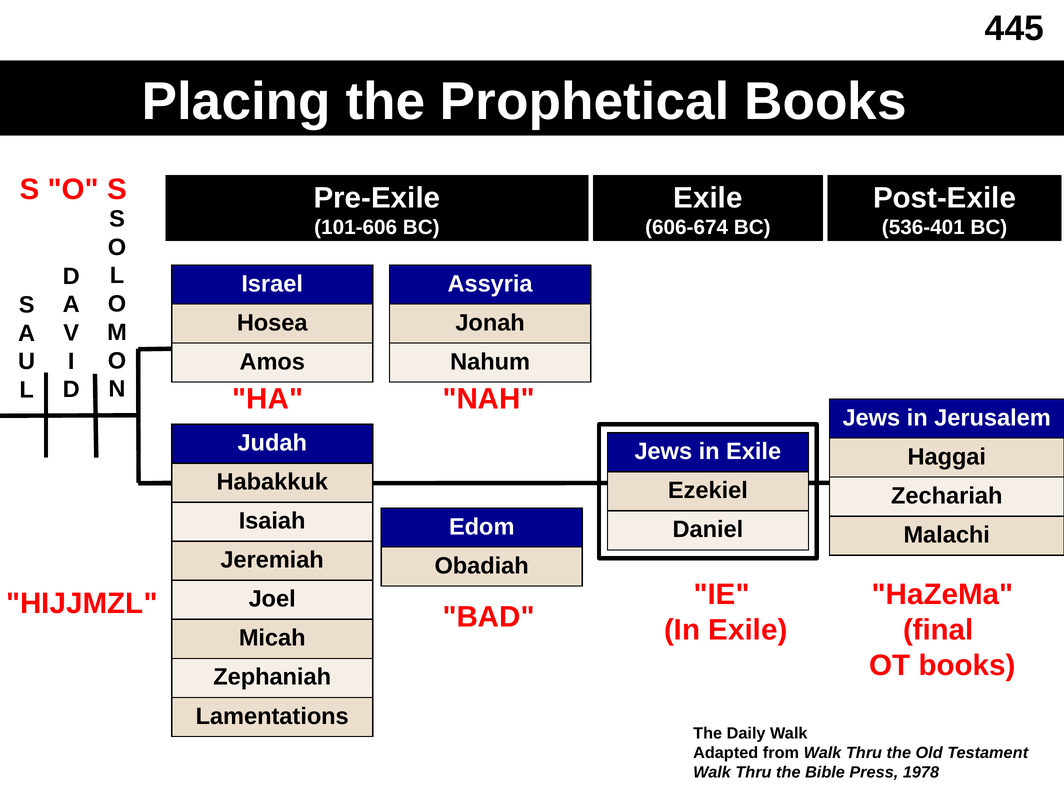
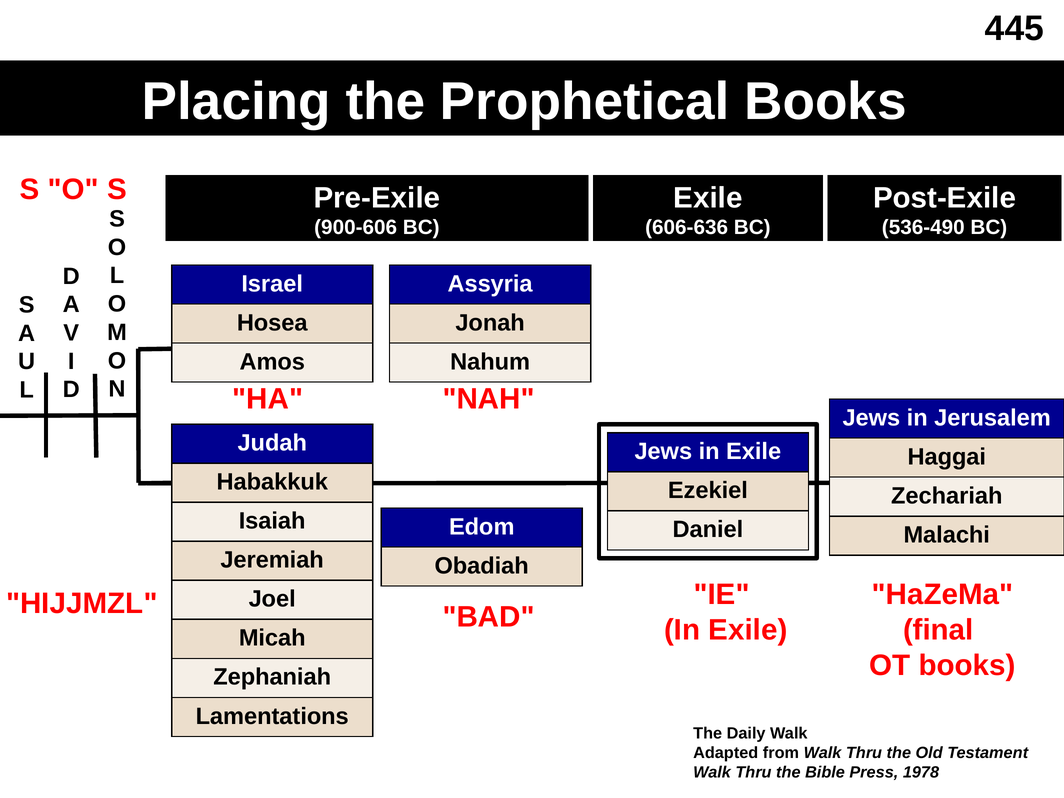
101-606: 101-606 -> 900-606
606-674: 606-674 -> 606-636
536-401: 536-401 -> 536-490
